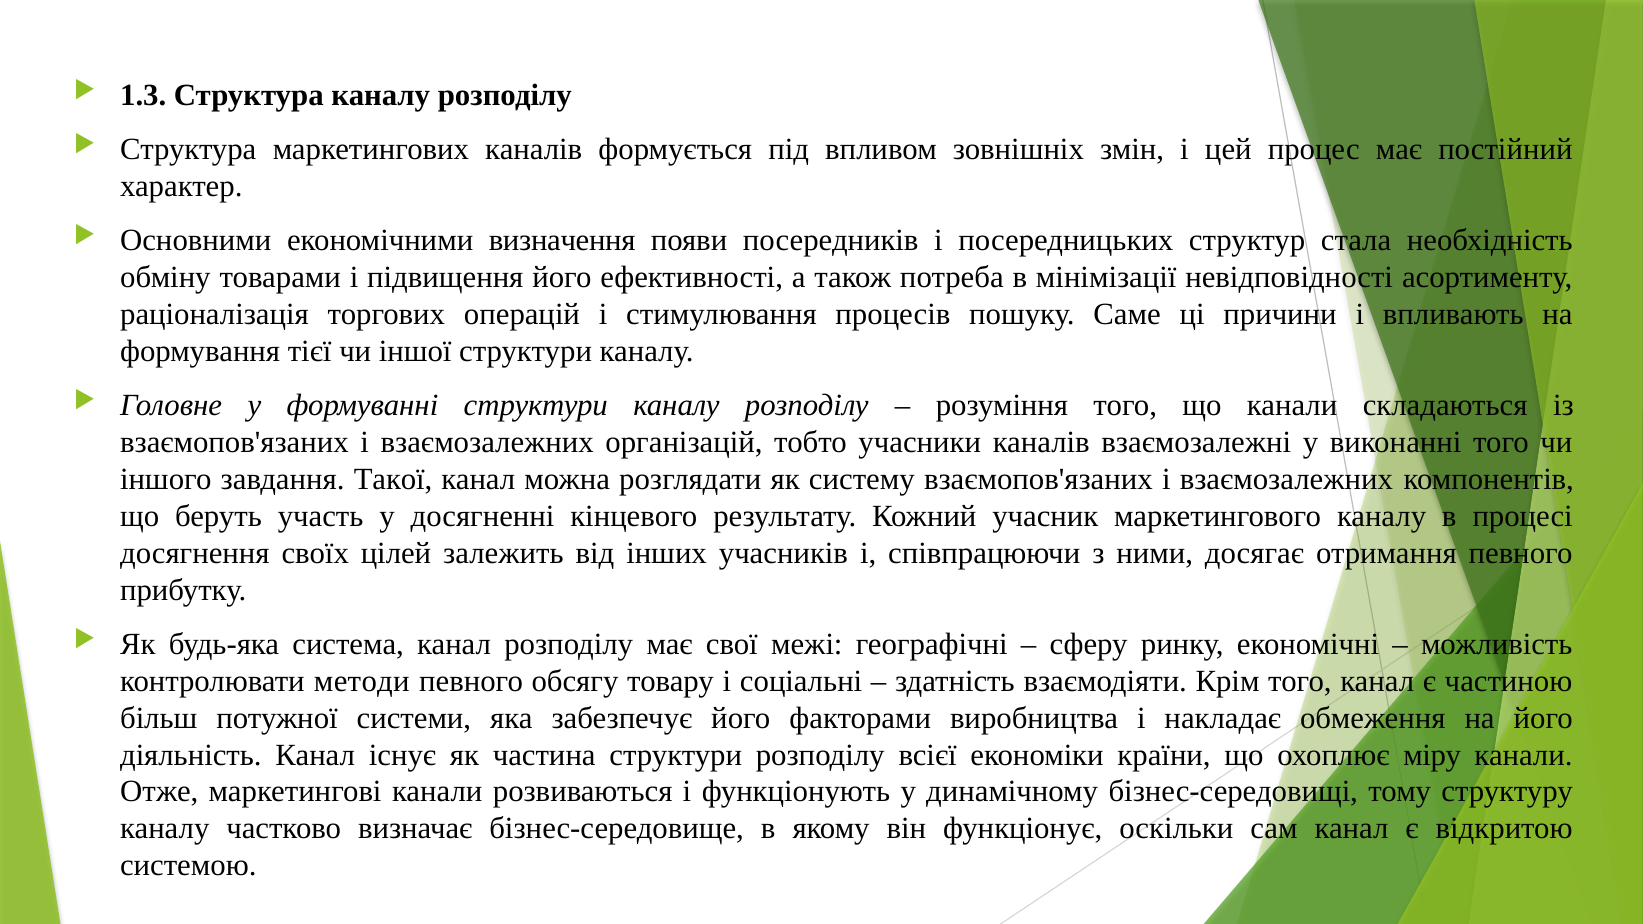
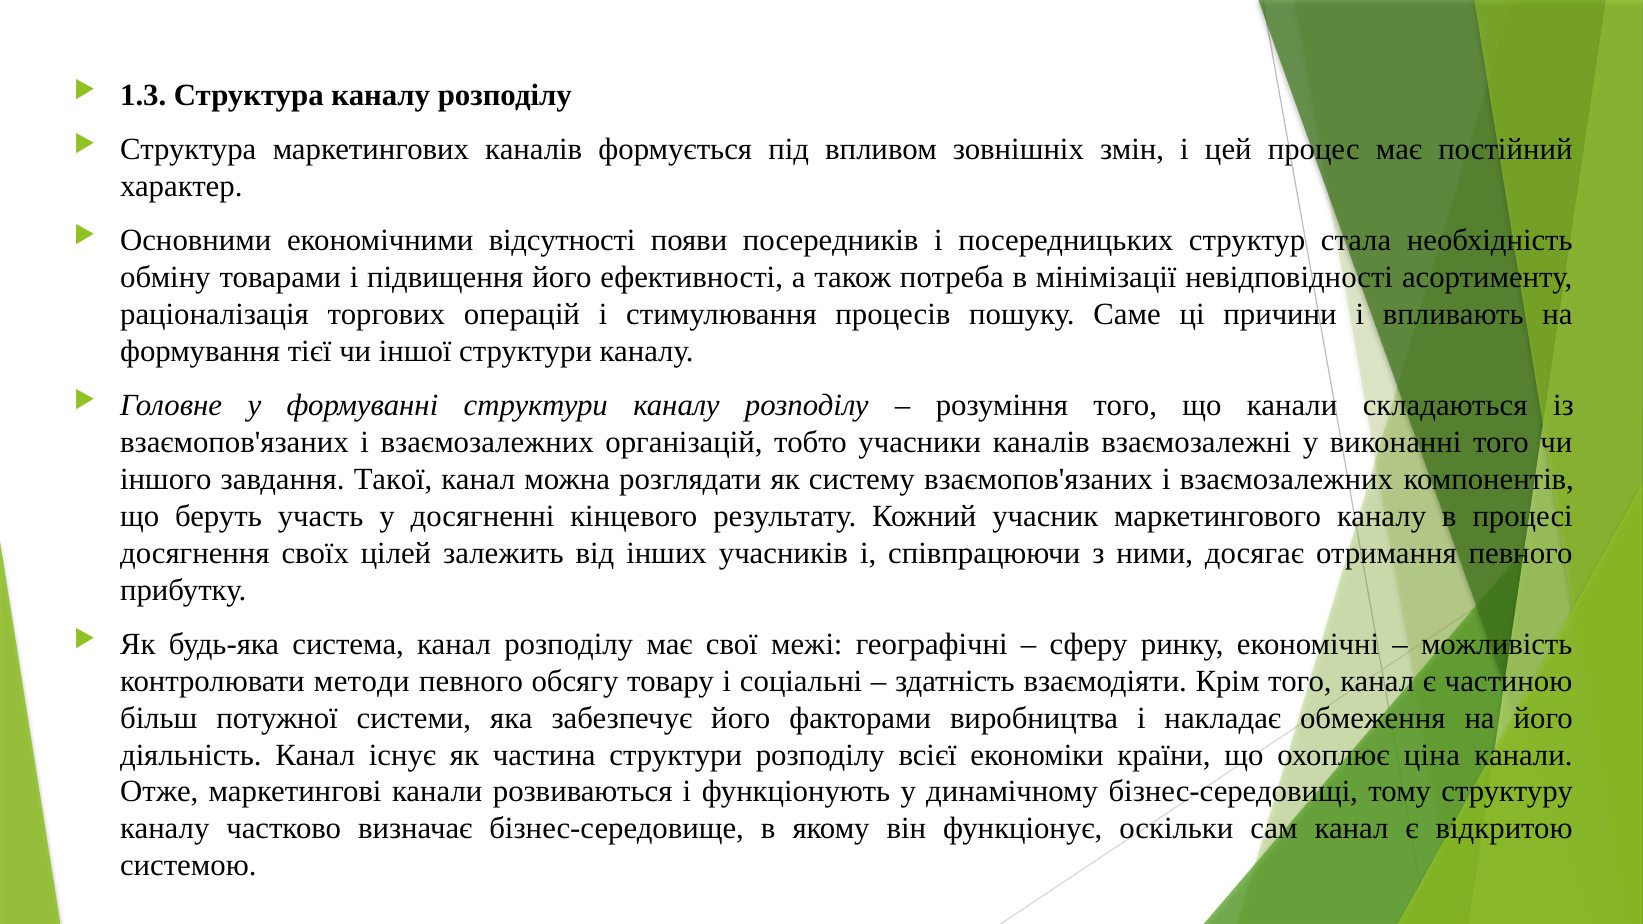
визначення: визначення -> відсутності
міру: міру -> ціна
